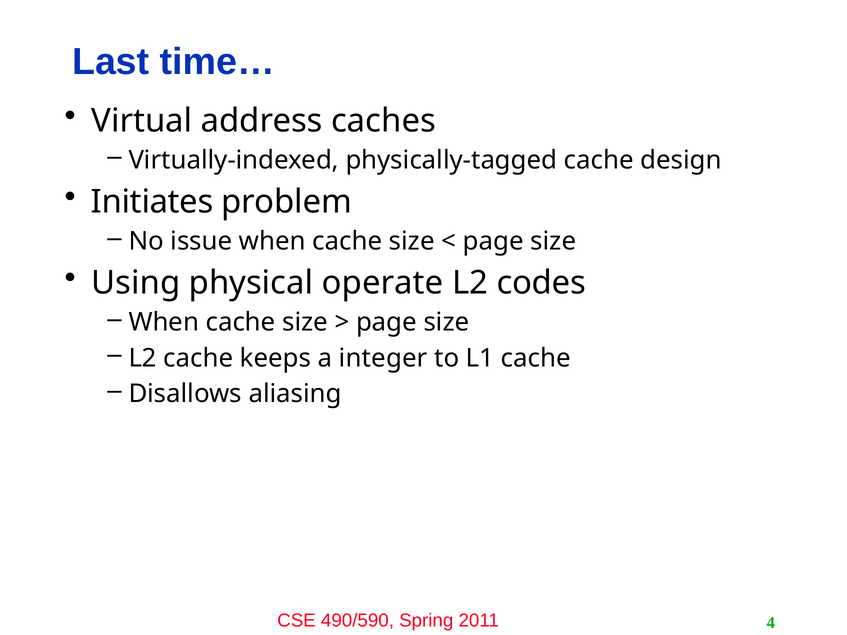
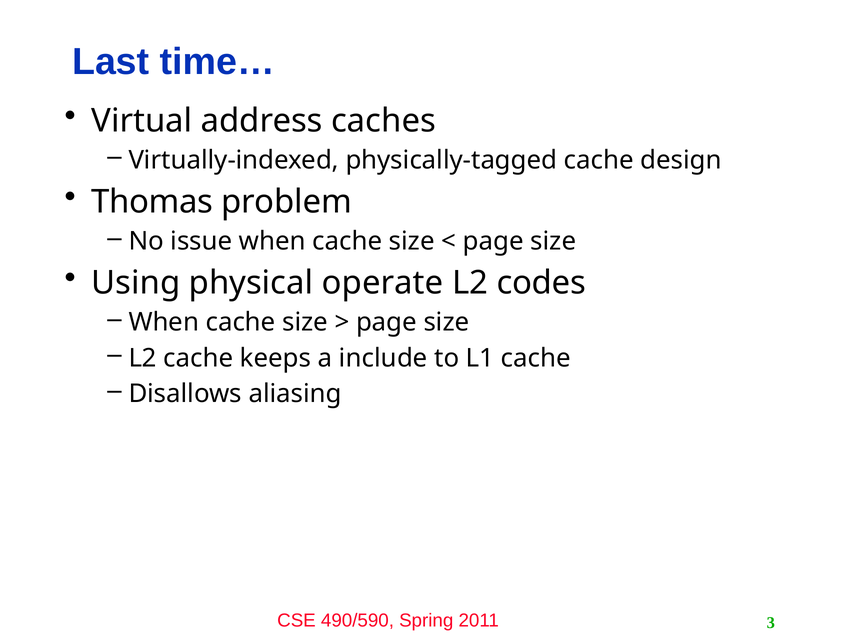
Initiates: Initiates -> Thomas
integer: integer -> include
4: 4 -> 3
